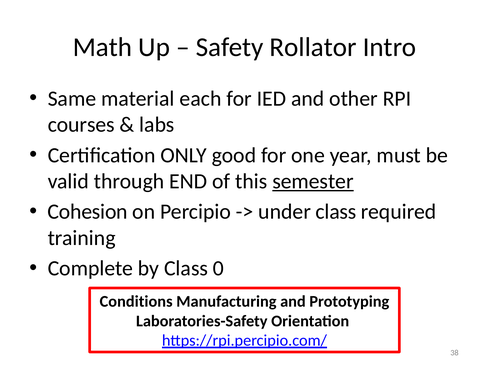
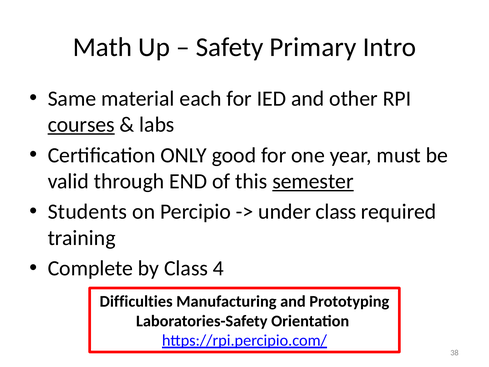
Rollator: Rollator -> Primary
courses underline: none -> present
Cohesion: Cohesion -> Students
0: 0 -> 4
Conditions: Conditions -> Difficulties
